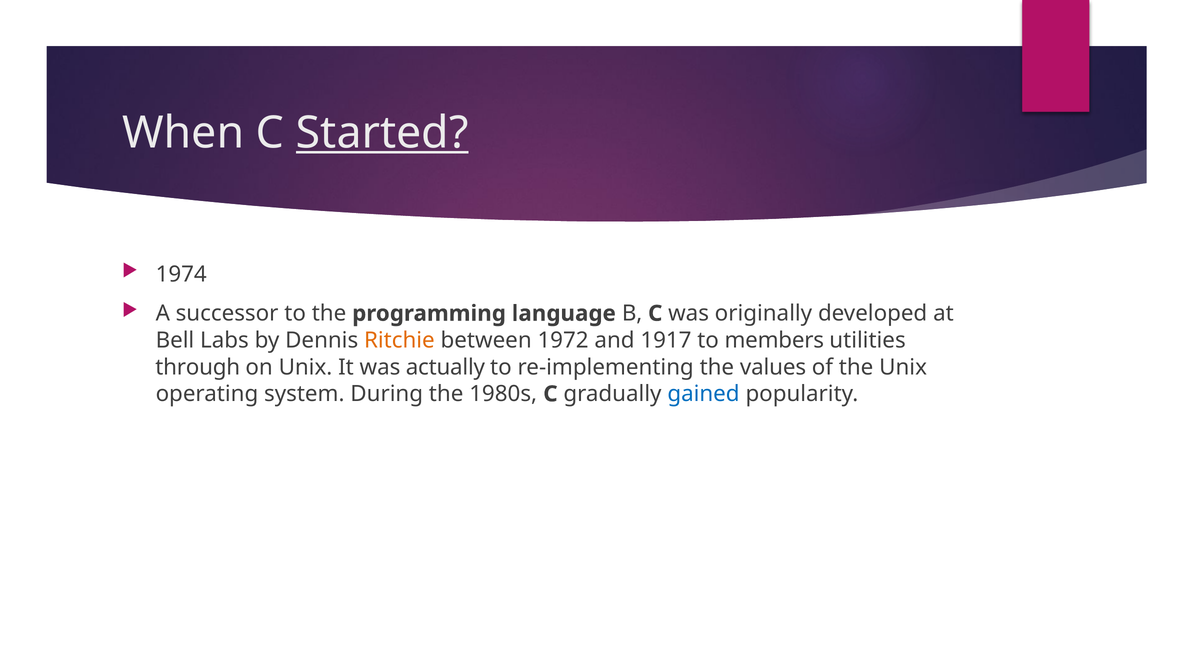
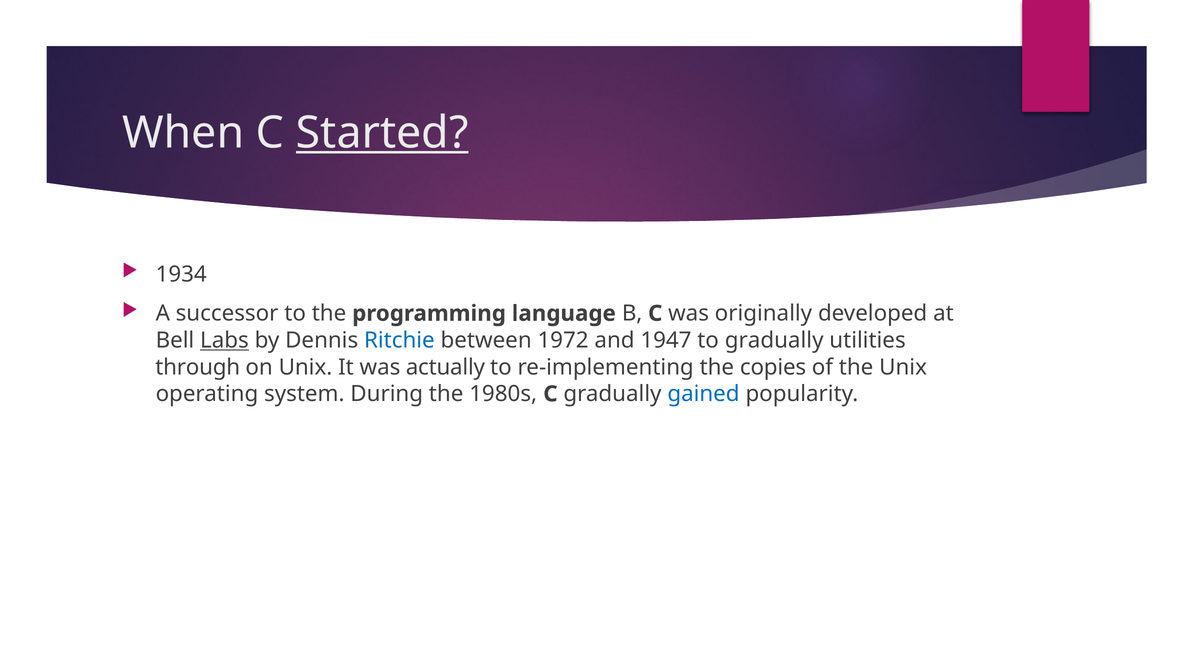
1974: 1974 -> 1934
Labs underline: none -> present
Ritchie colour: orange -> blue
1917: 1917 -> 1947
to members: members -> gradually
values: values -> copies
